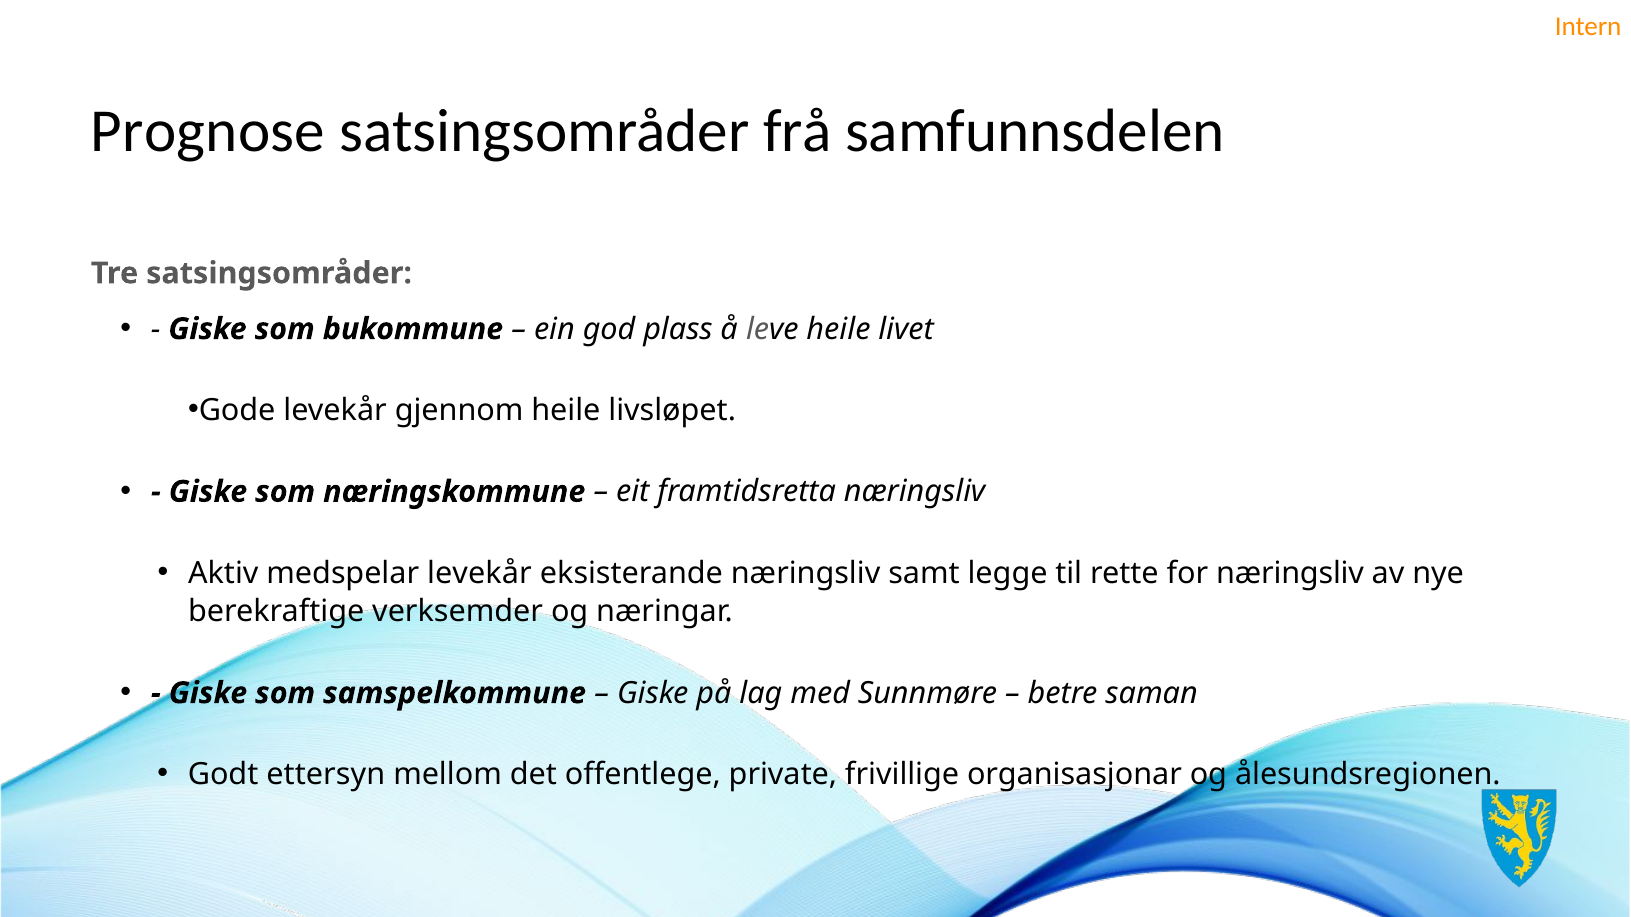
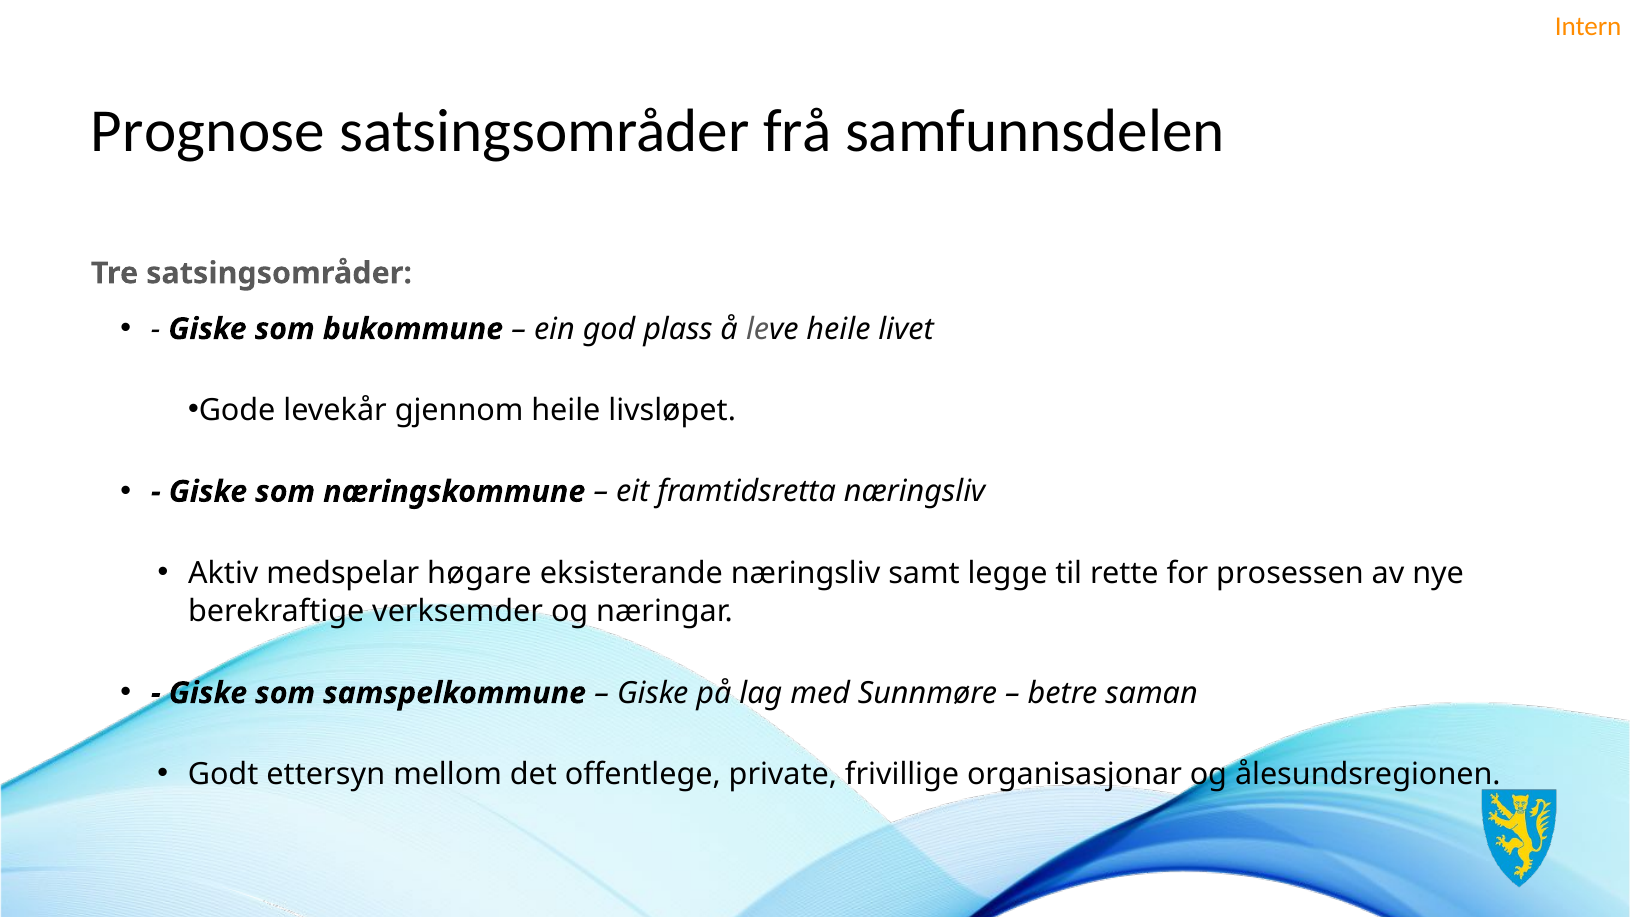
medspelar levekår: levekår -> høgare
for næringsliv: næringsliv -> prosessen
